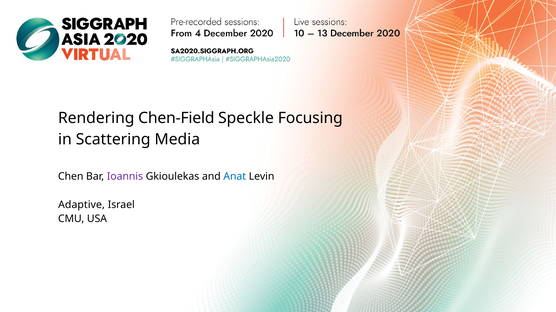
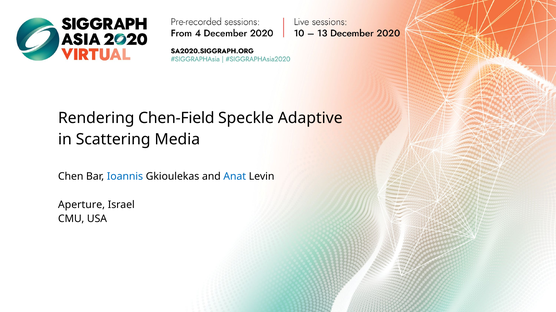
Focusing: Focusing -> Adaptive
Ioannis colour: purple -> blue
Adaptive: Adaptive -> Aperture
